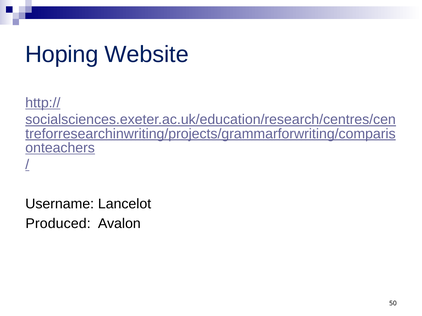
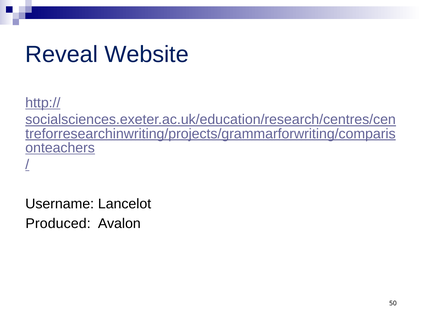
Hoping: Hoping -> Reveal
